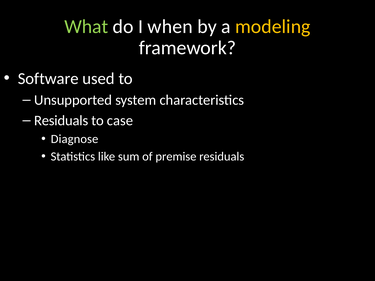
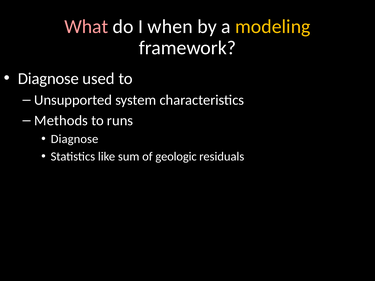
What colour: light green -> pink
Software at (48, 79): Software -> Diagnose
Residuals at (61, 121): Residuals -> Methods
case: case -> runs
premise: premise -> geologic
